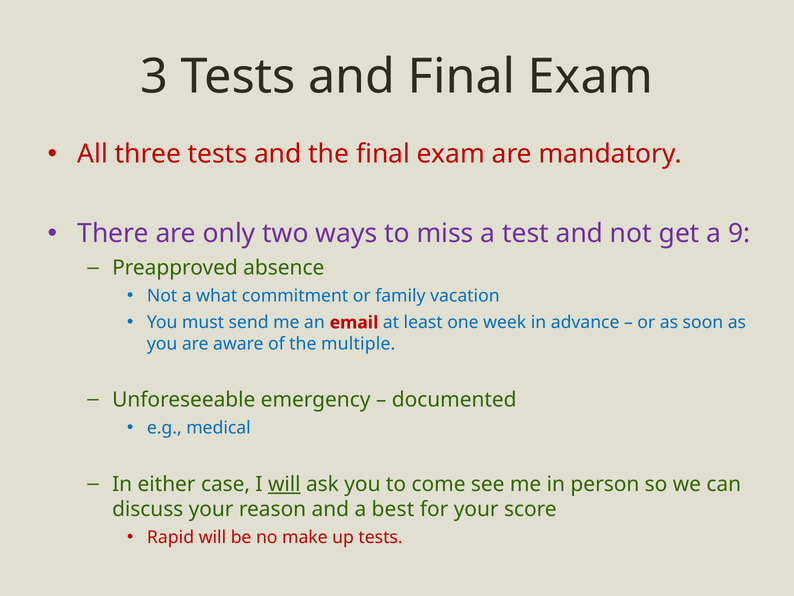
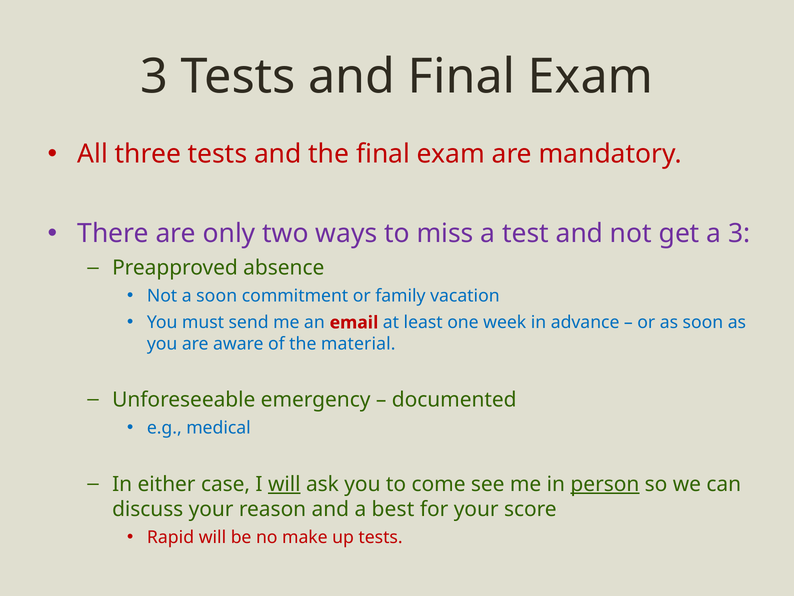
a 9: 9 -> 3
a what: what -> soon
multiple: multiple -> material
person underline: none -> present
